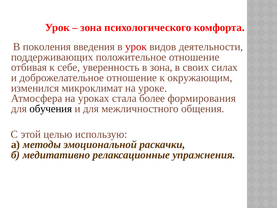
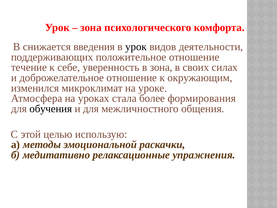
поколения: поколения -> снижается
урок at (136, 47) colour: red -> black
отбивая: отбивая -> течение
